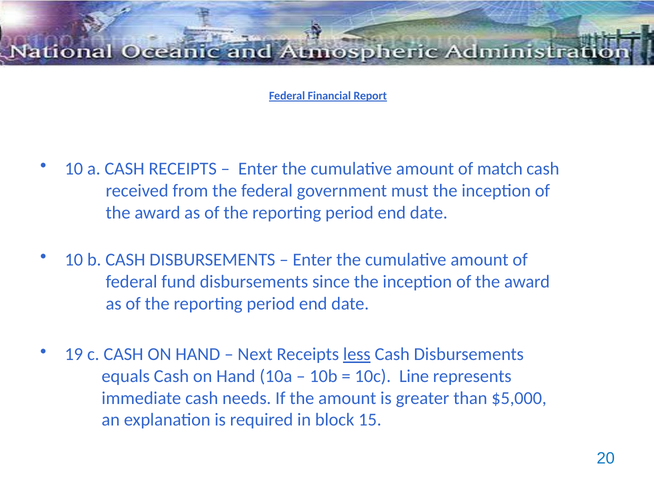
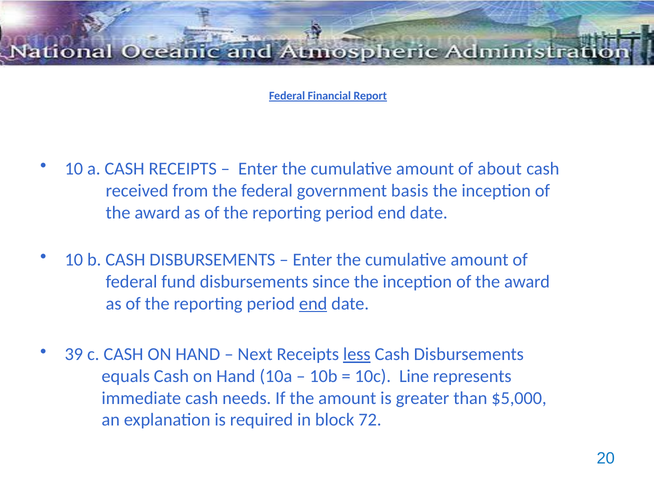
match: match -> about
must: must -> basis
end at (313, 303) underline: none -> present
19: 19 -> 39
15: 15 -> 72
